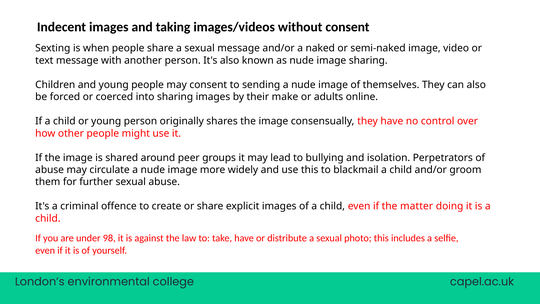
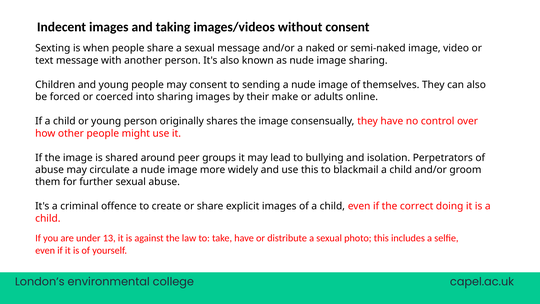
matter: matter -> correct
98: 98 -> 13
